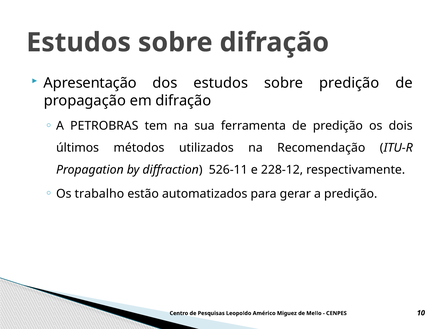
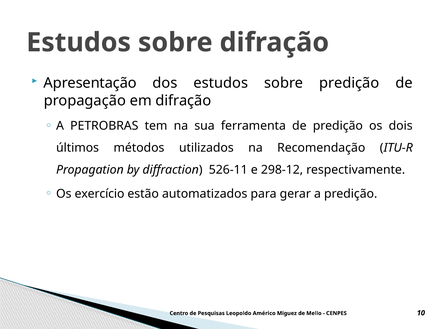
228-12: 228-12 -> 298-12
trabalho: trabalho -> exercício
